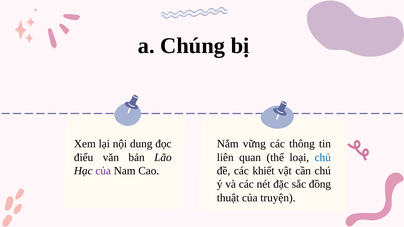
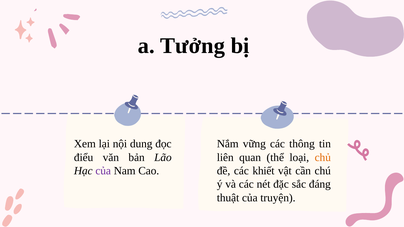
Chúng: Chúng -> Tưởng
chủ colour: blue -> orange
đồng: đồng -> đáng
